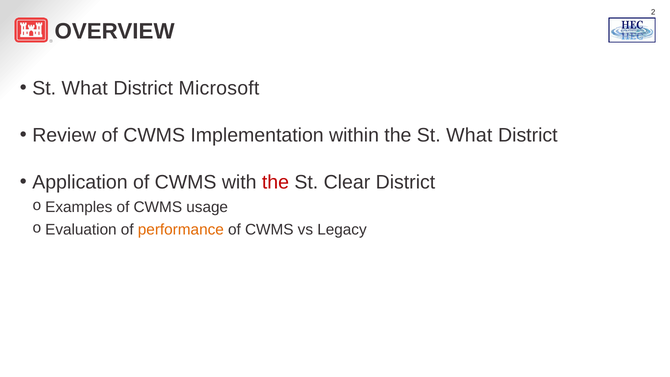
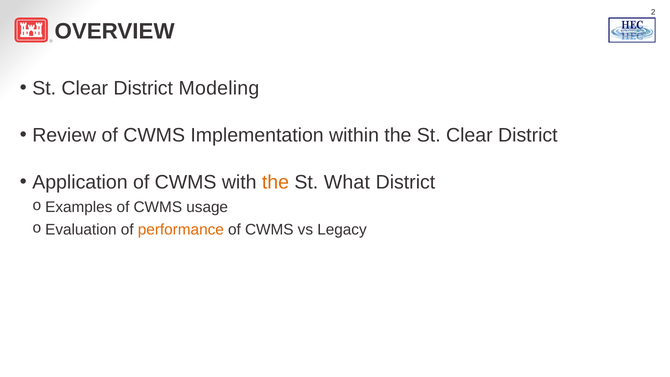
What at (85, 89): What -> Clear
Microsoft: Microsoft -> Modeling
the St What: What -> Clear
the at (276, 182) colour: red -> orange
Clear: Clear -> What
